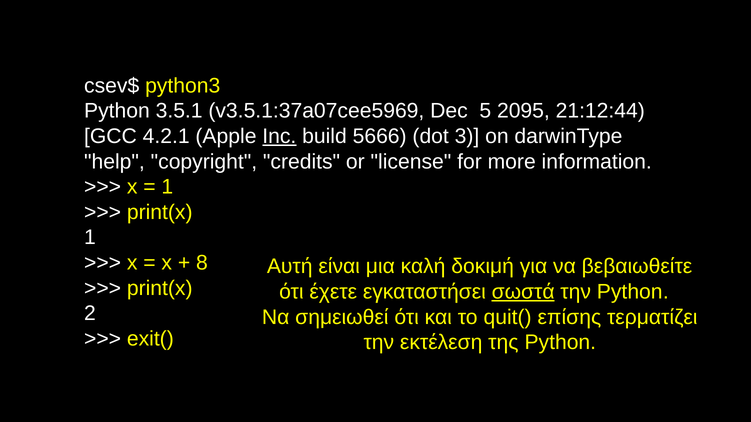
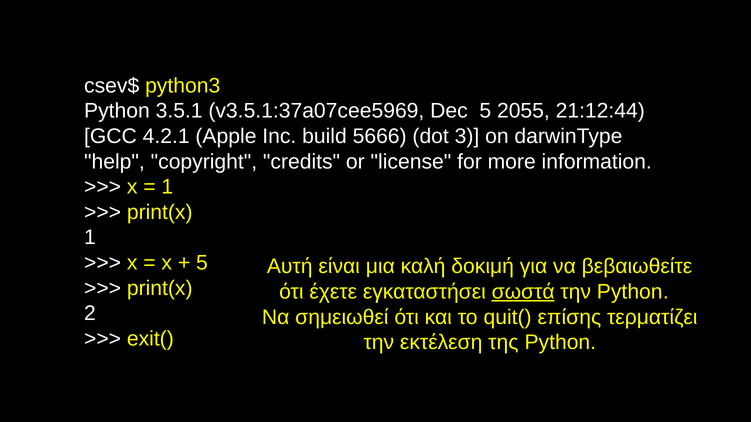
2095: 2095 -> 2055
Inc underline: present -> none
8 at (202, 263): 8 -> 5
